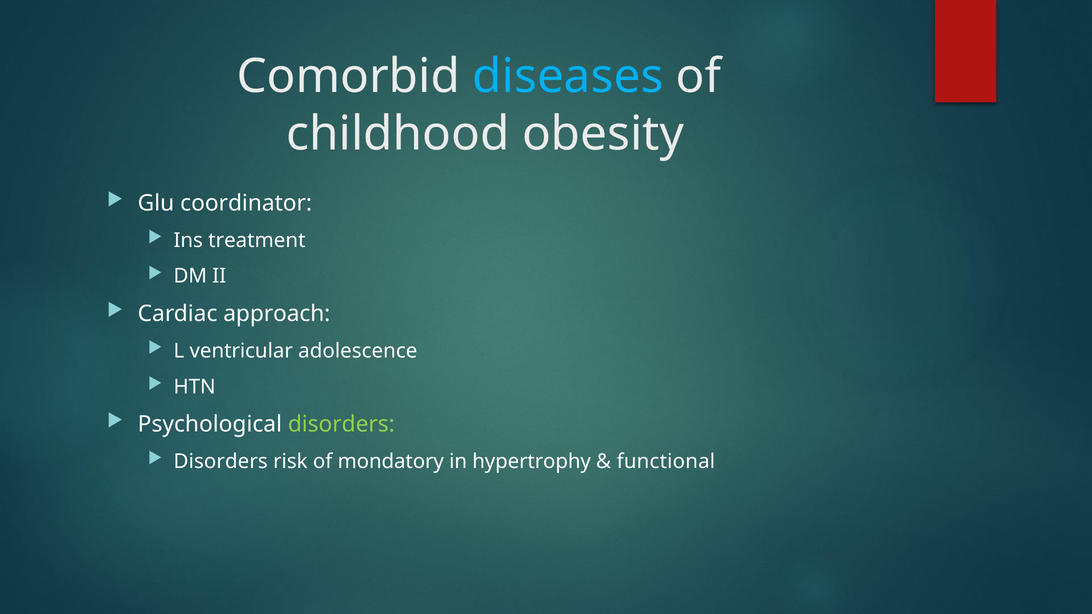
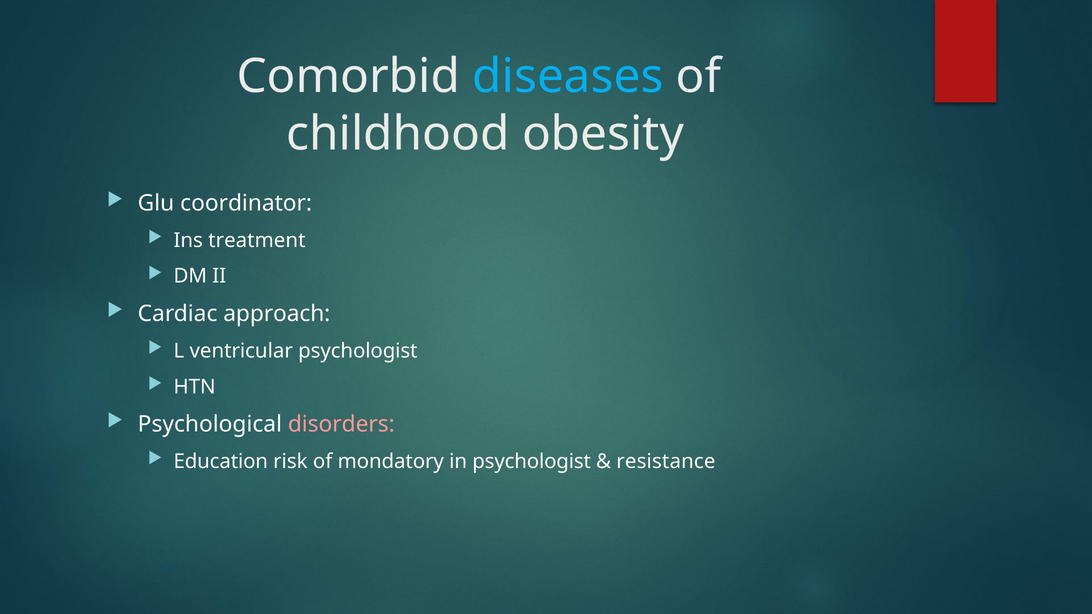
ventricular adolescence: adolescence -> psychologist
disorders at (341, 424) colour: light green -> pink
Disorders at (221, 462): Disorders -> Education
in hypertrophy: hypertrophy -> psychologist
functional: functional -> resistance
